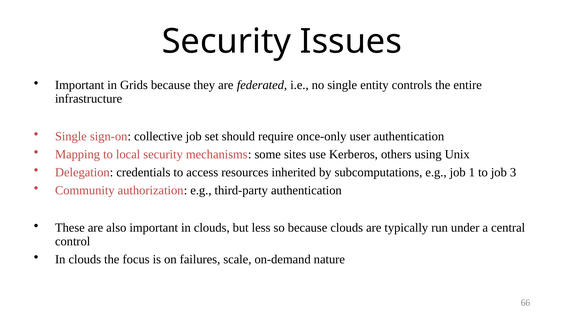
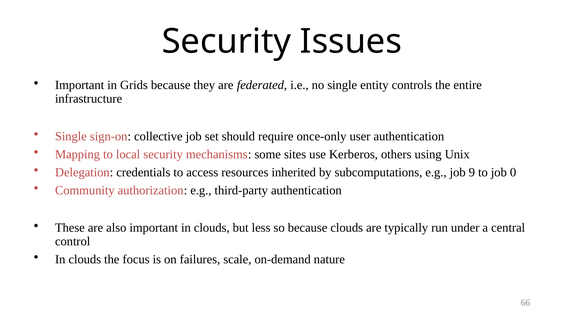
1: 1 -> 9
3: 3 -> 0
